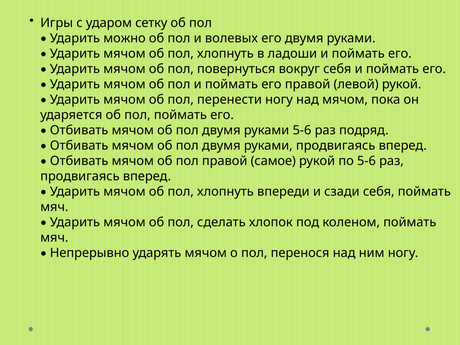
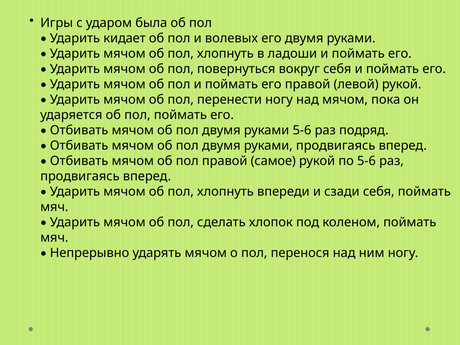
сетку: сетку -> была
можно: можно -> кидает
